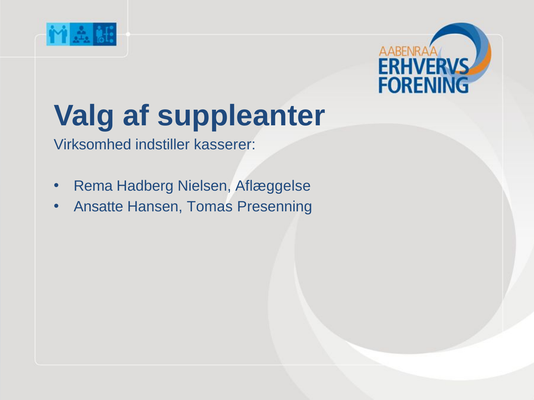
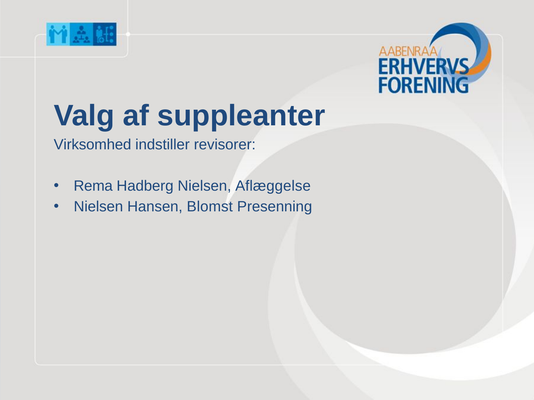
kasserer: kasserer -> revisorer
Ansatte at (98, 207): Ansatte -> Nielsen
Tomas: Tomas -> Blomst
